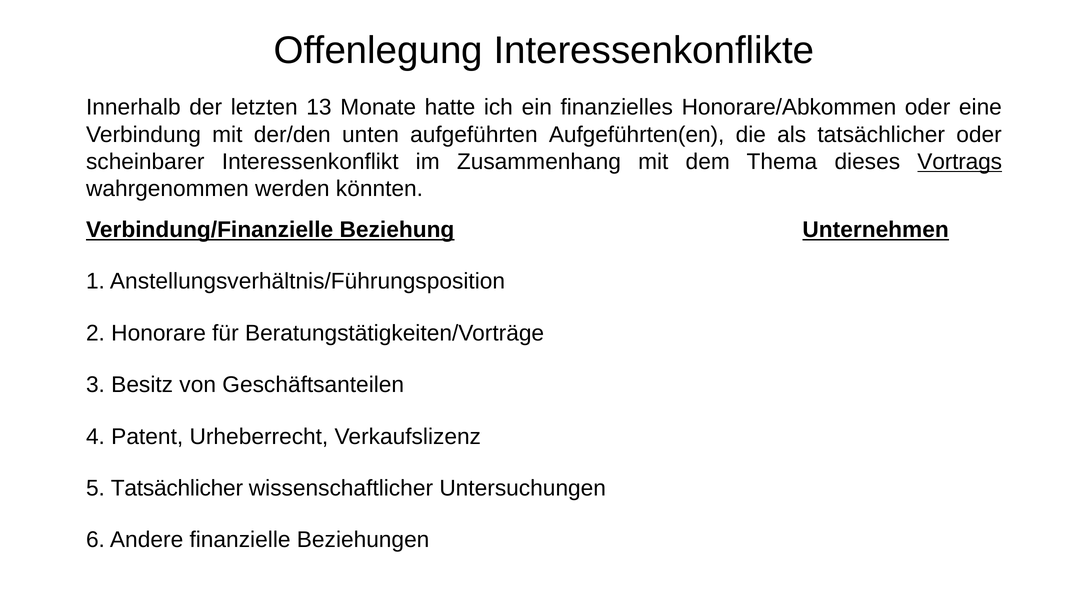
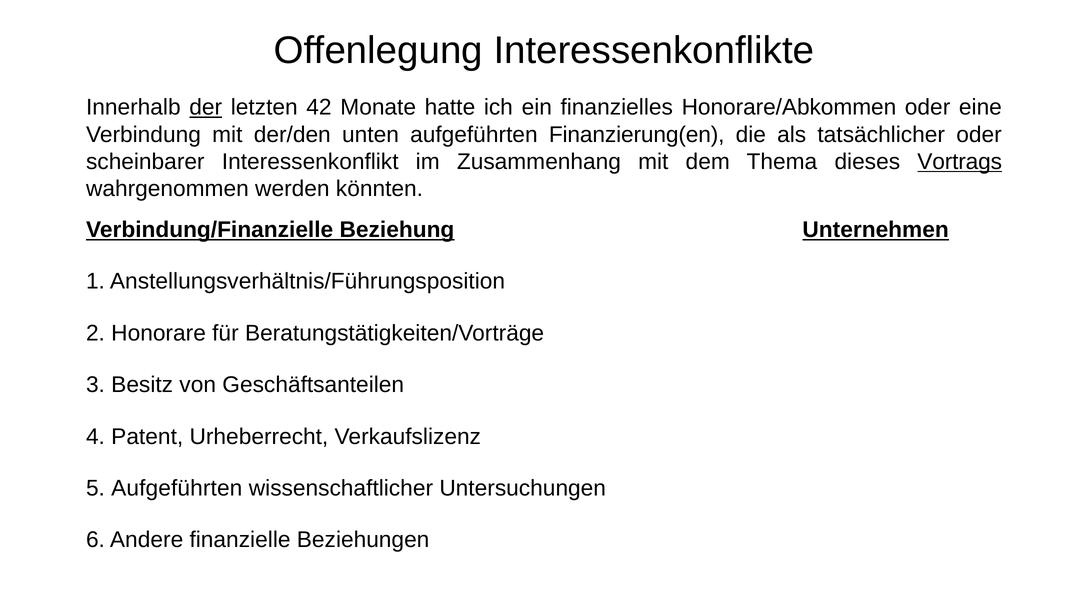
der underline: none -> present
13: 13 -> 42
Aufgeführten(en: Aufgeführten(en -> Finanzierung(en
5 Tatsächlicher: Tatsächlicher -> Aufgeführten
